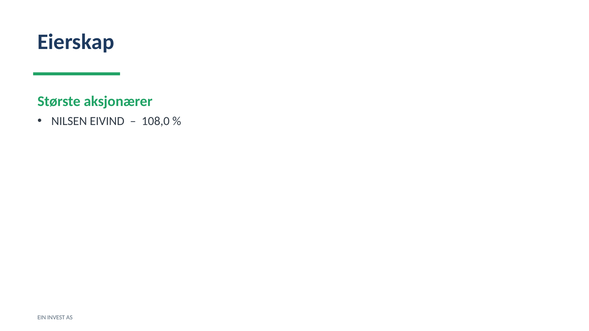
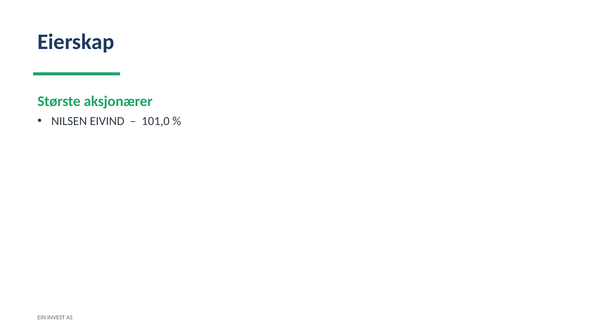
108,0: 108,0 -> 101,0
